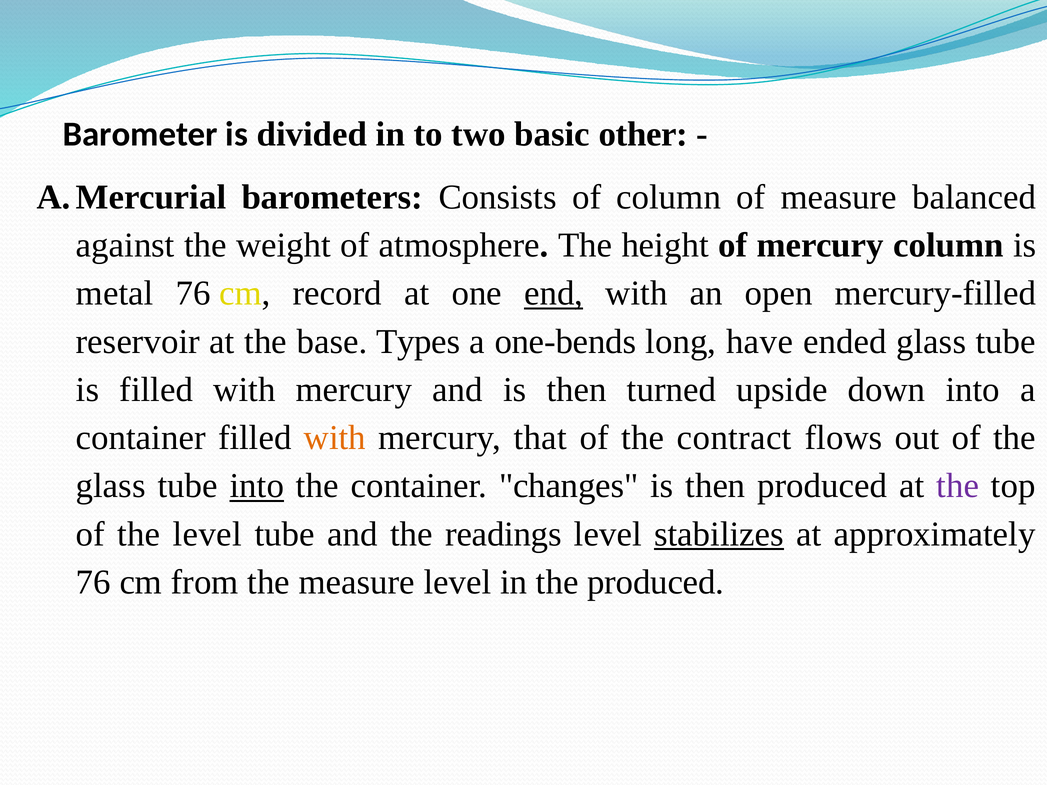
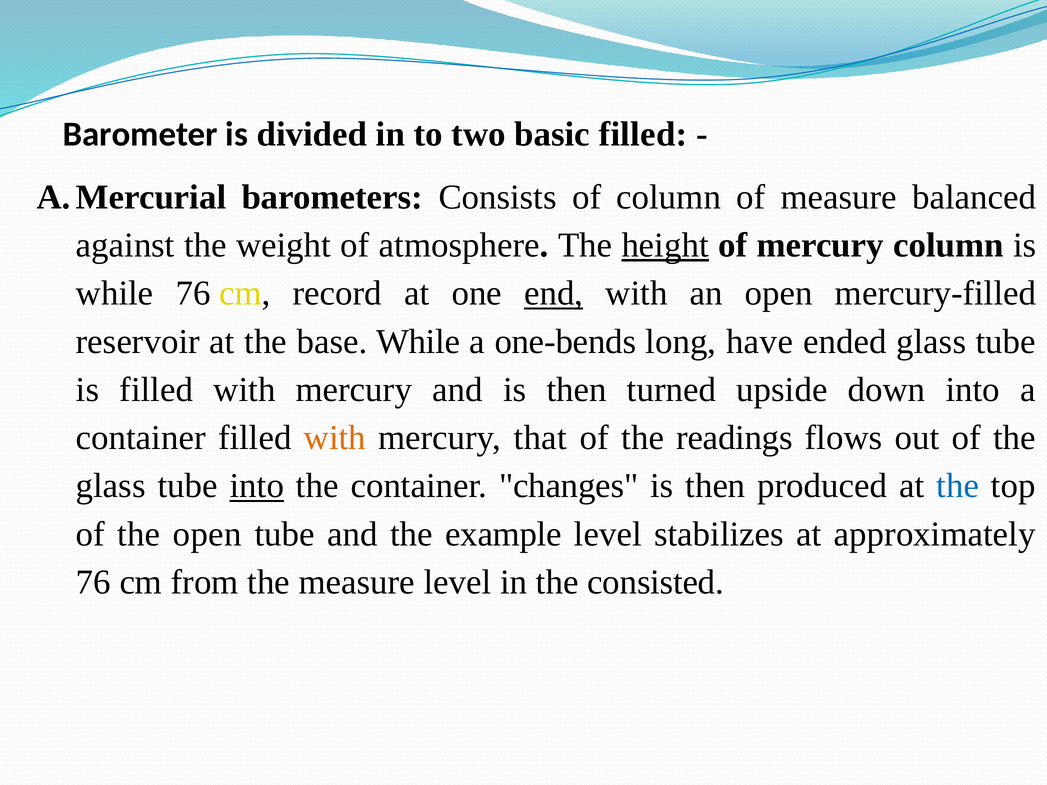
basic other: other -> filled
height underline: none -> present
metal at (115, 293): metal -> while
base Types: Types -> While
contract: contract -> readings
the at (958, 486) colour: purple -> blue
the level: level -> open
readings: readings -> example
stabilizes underline: present -> none
the produced: produced -> consisted
